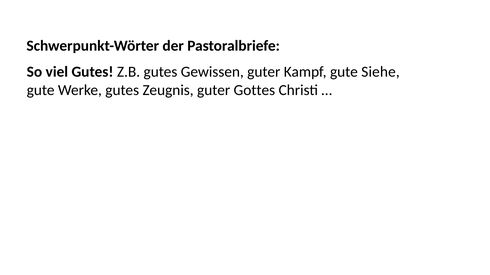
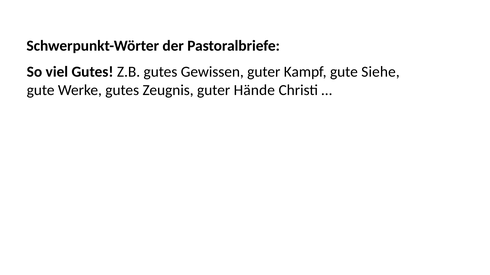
Gottes: Gottes -> Hände
